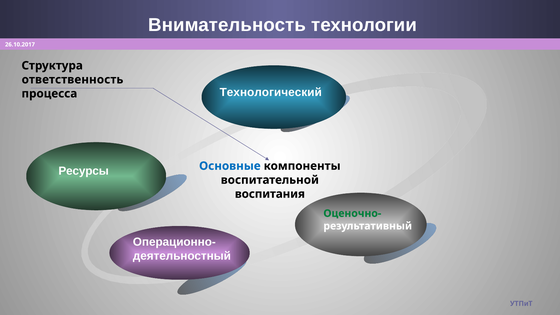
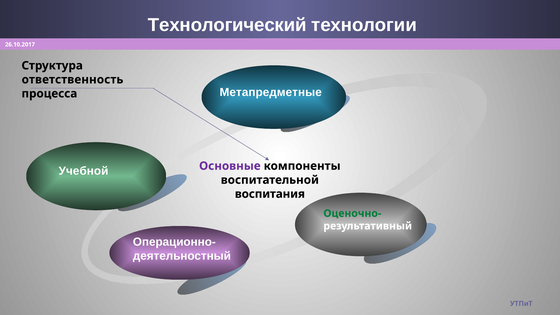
Внимательность: Внимательность -> Технологический
Технологический: Технологический -> Метапредметные
Основные colour: blue -> purple
Ресурсы: Ресурсы -> Учебной
